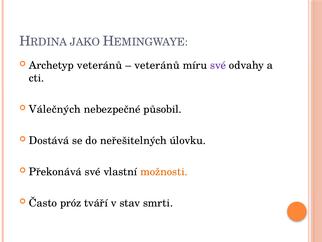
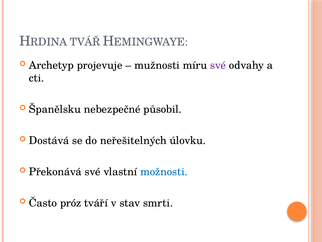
JAKO: JAKO -> TVÁŘ
Archetyp veteránů: veteránů -> projevuje
veteránů at (157, 65): veteránů -> mužnosti
Válečných: Válečných -> Španělsku
možnosti colour: orange -> blue
